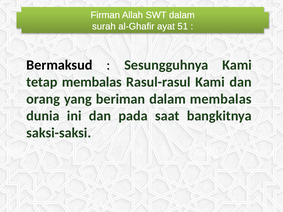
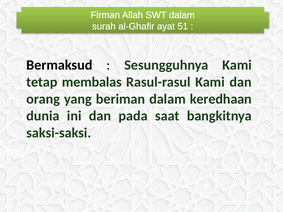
dalam membalas: membalas -> keredhaan
